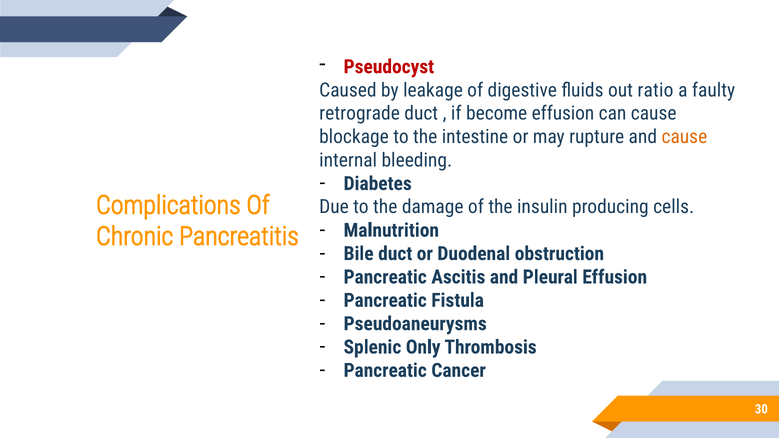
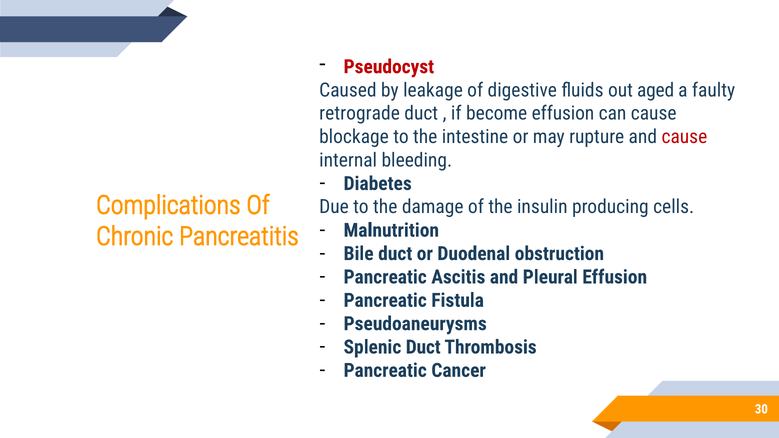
ratio: ratio -> aged
cause at (684, 137) colour: orange -> red
Splenic Only: Only -> Duct
